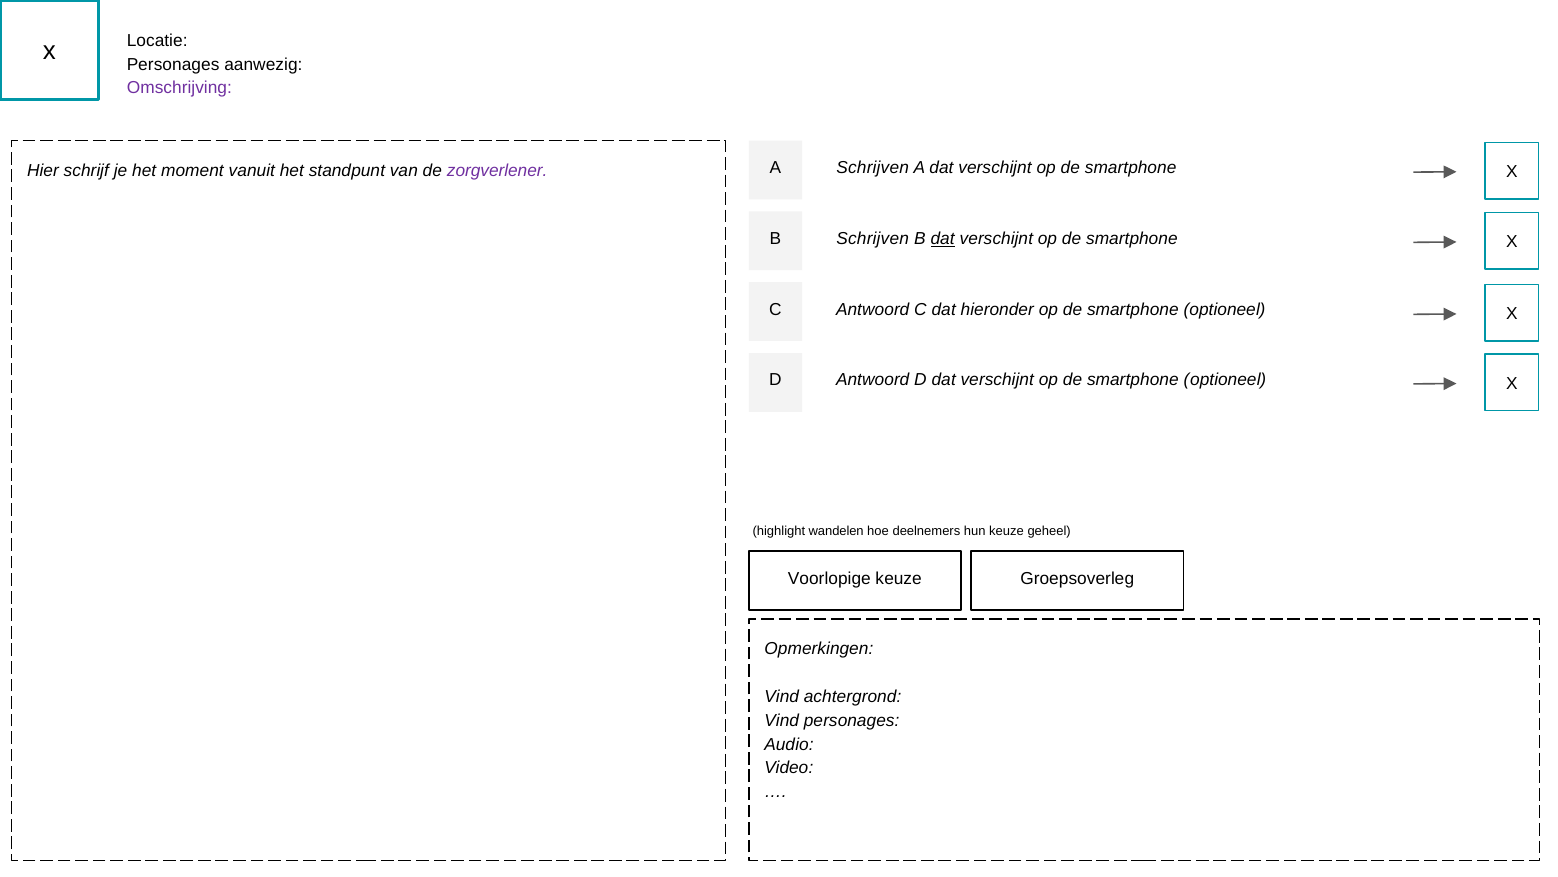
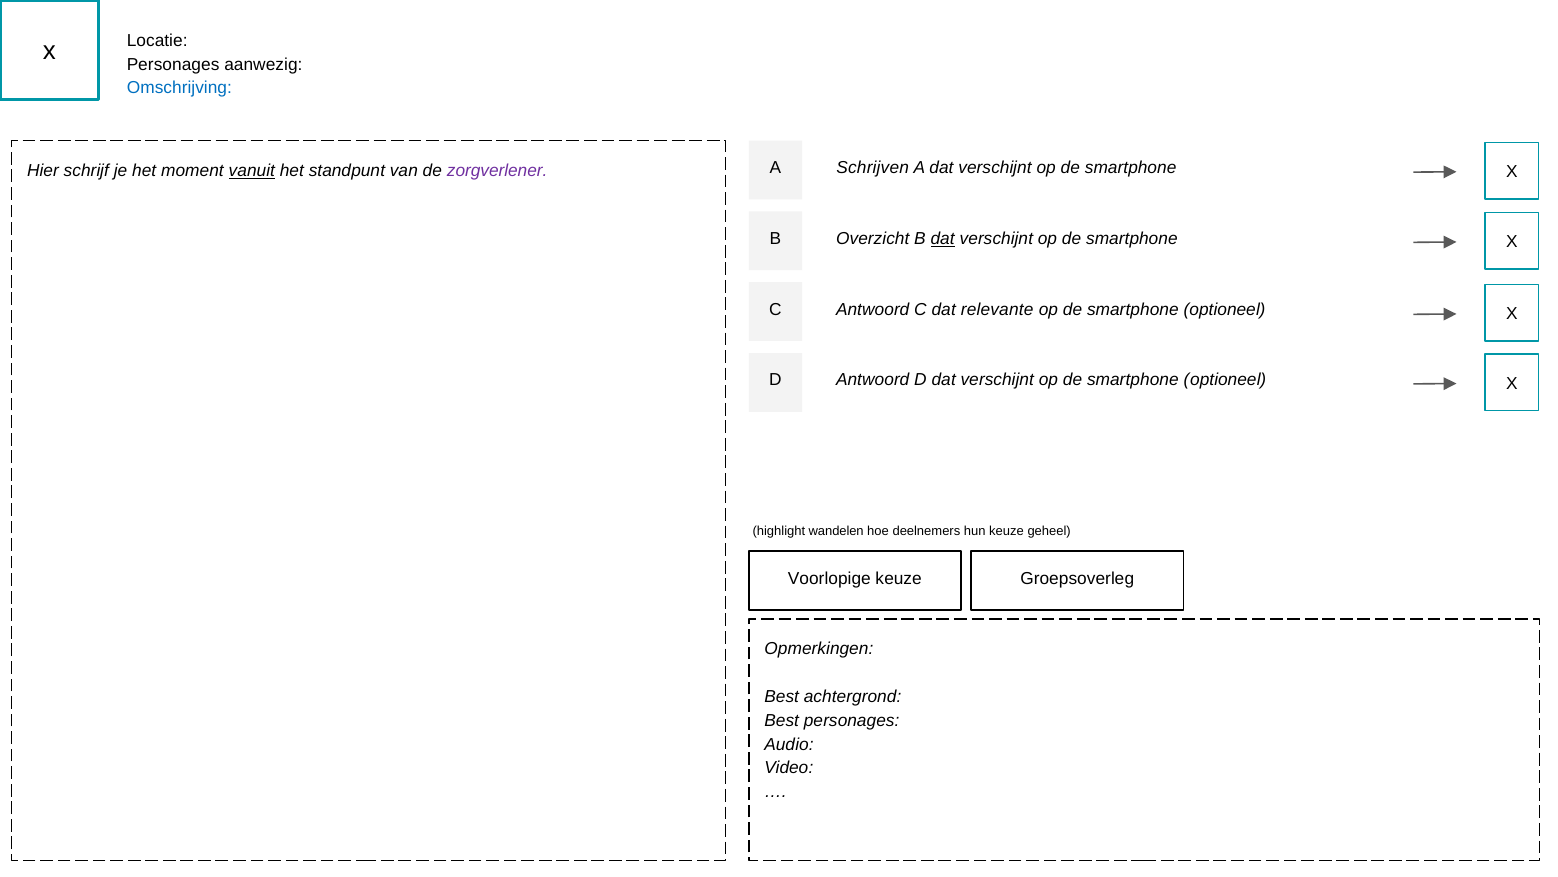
Omschrijving colour: purple -> blue
vanuit underline: none -> present
B Schrijven: Schrijven -> Overzicht
hieronder: hieronder -> relevante
Vind at (782, 696): Vind -> Best
Vind at (782, 720): Vind -> Best
